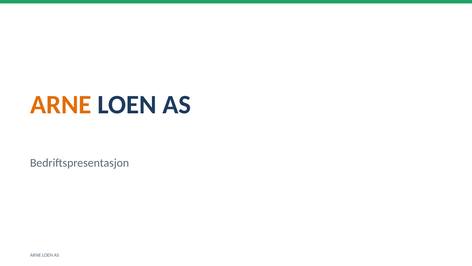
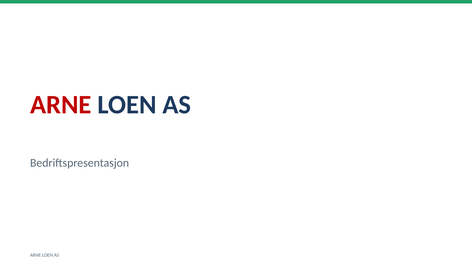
ARNE at (61, 105) colour: orange -> red
